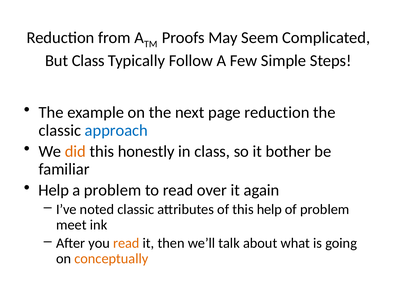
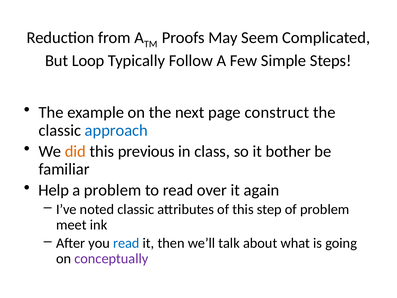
But Class: Class -> Loop
page reduction: reduction -> construct
honestly: honestly -> previous
this help: help -> step
read at (126, 243) colour: orange -> blue
conceptually colour: orange -> purple
